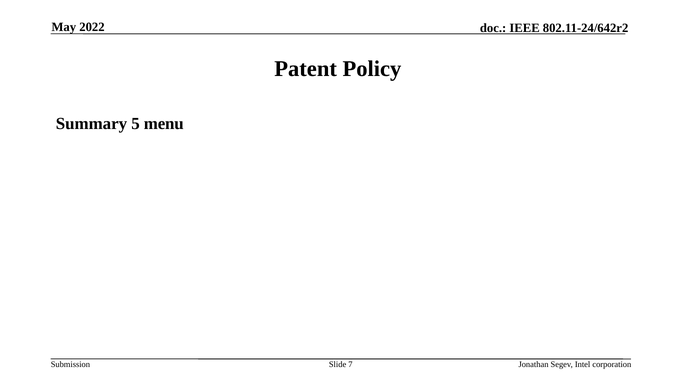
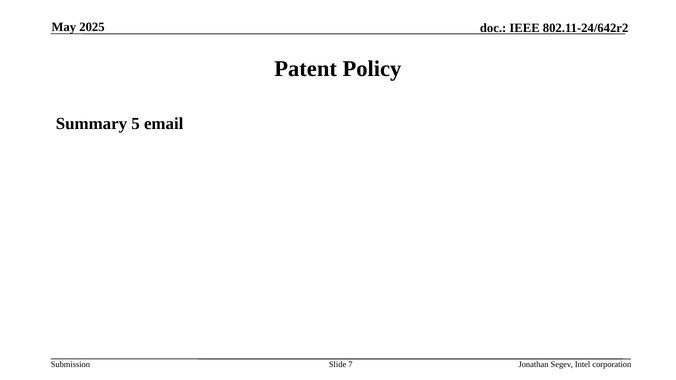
2022: 2022 -> 2025
menu: menu -> email
